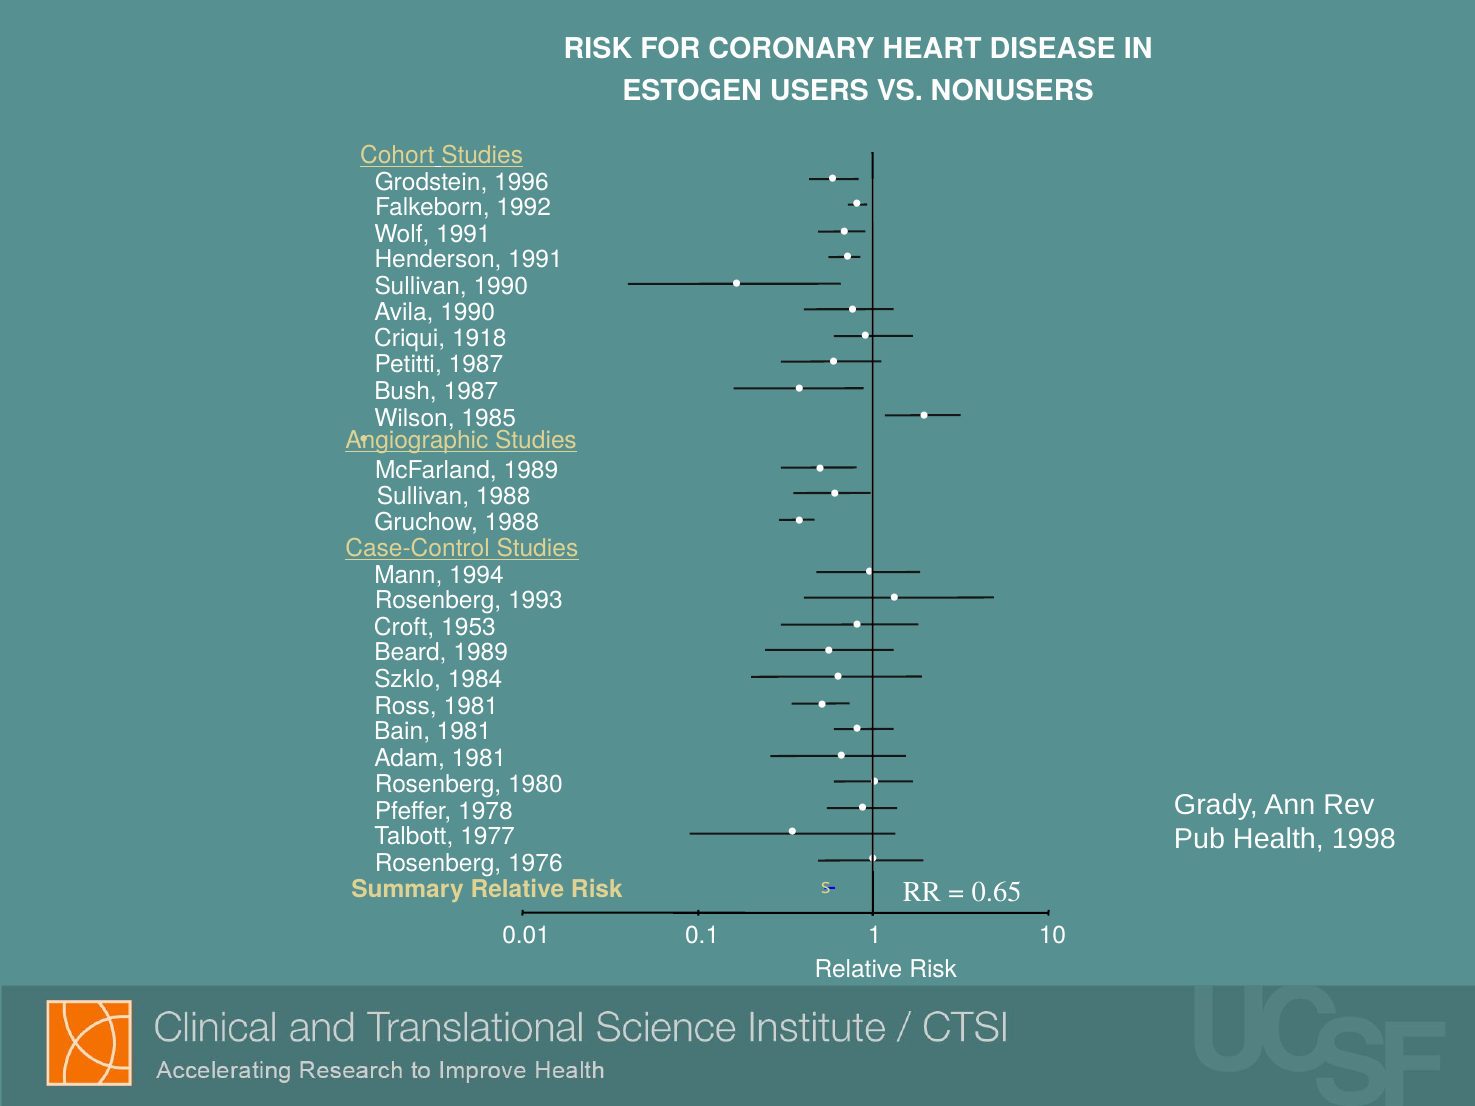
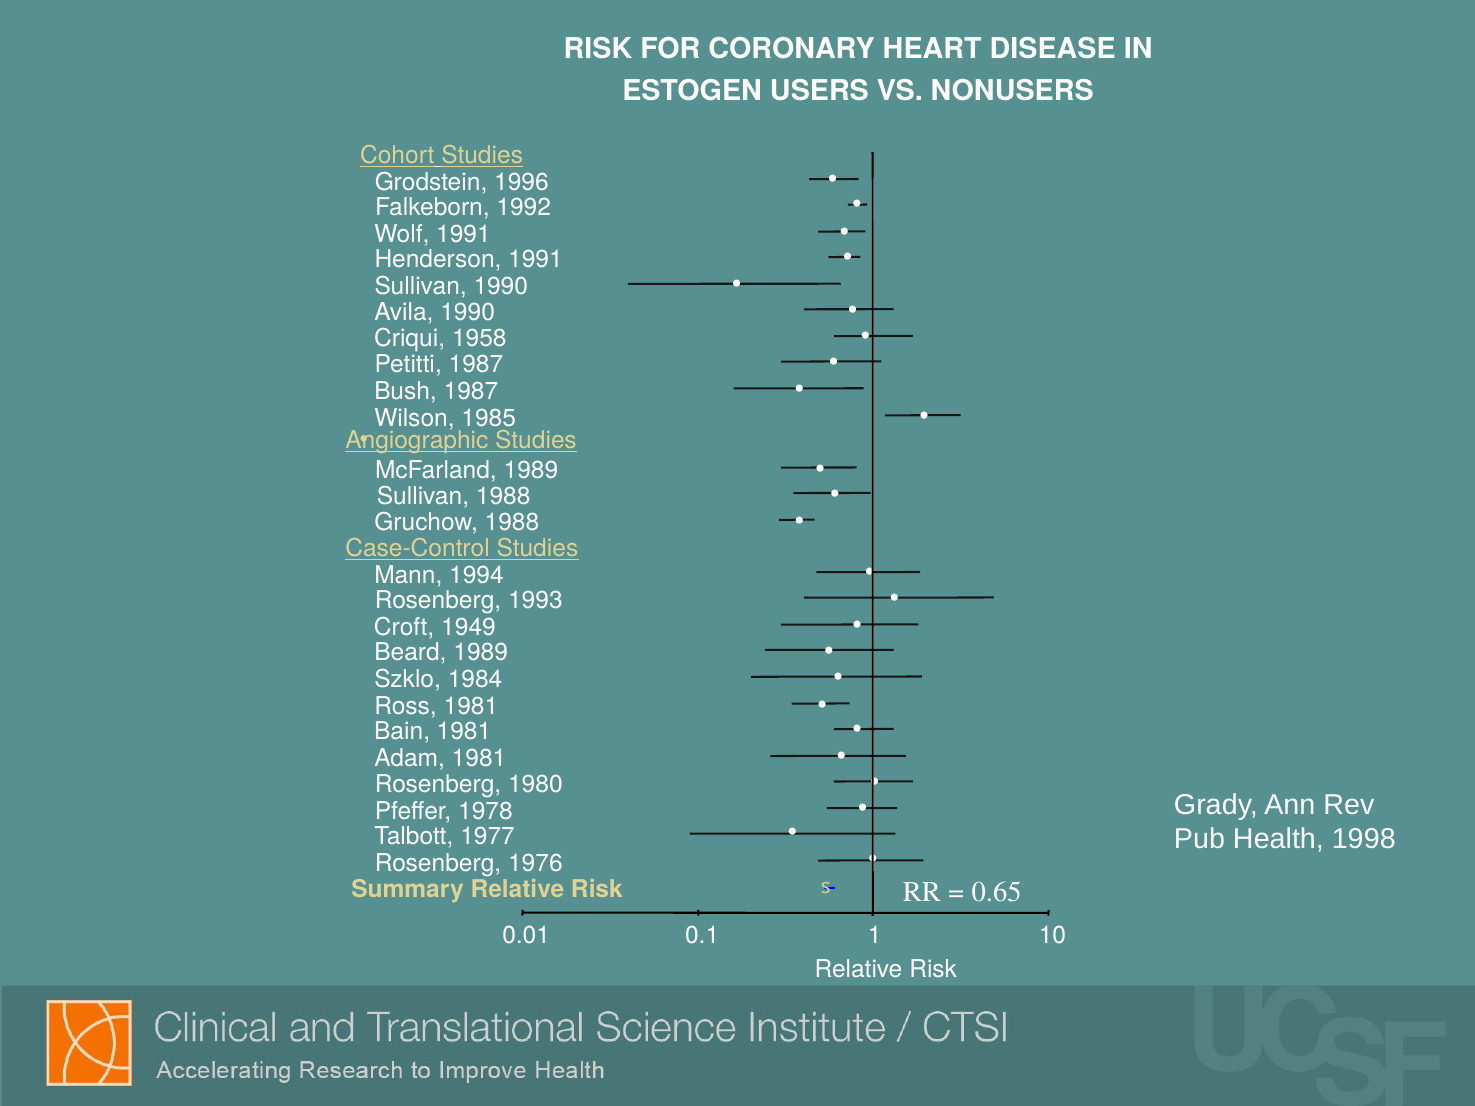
1918: 1918 -> 1958
1953: 1953 -> 1949
